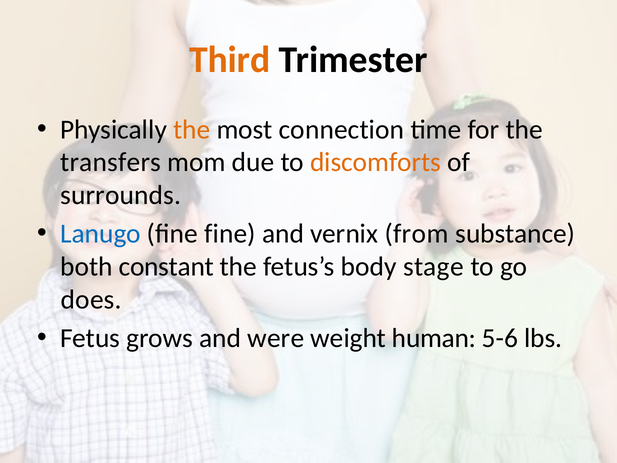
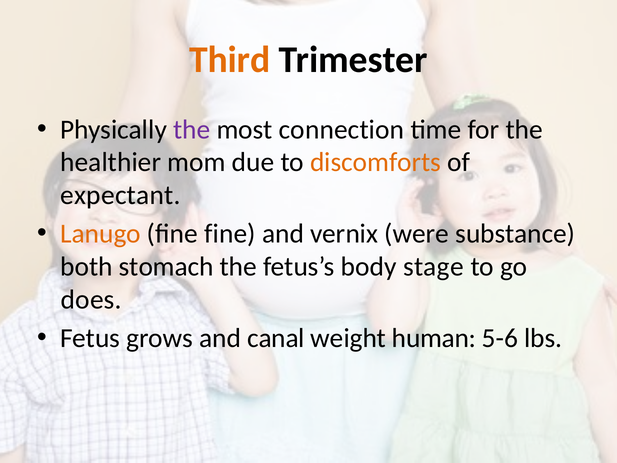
the at (192, 129) colour: orange -> purple
transfers: transfers -> healthier
surrounds: surrounds -> expectant
Lanugo colour: blue -> orange
from: from -> were
constant: constant -> stomach
were: were -> canal
